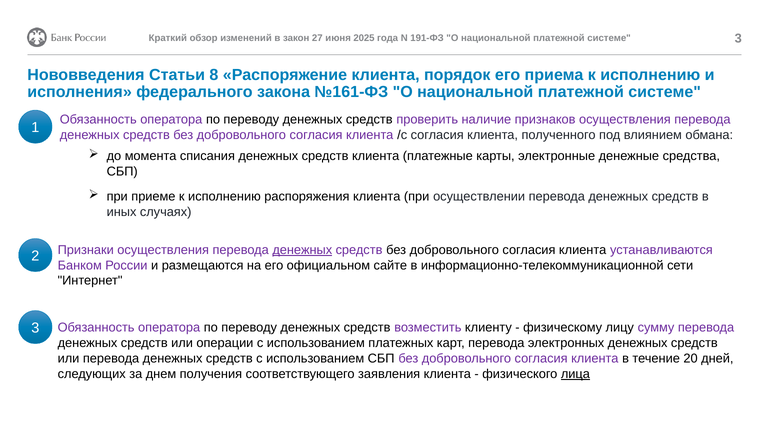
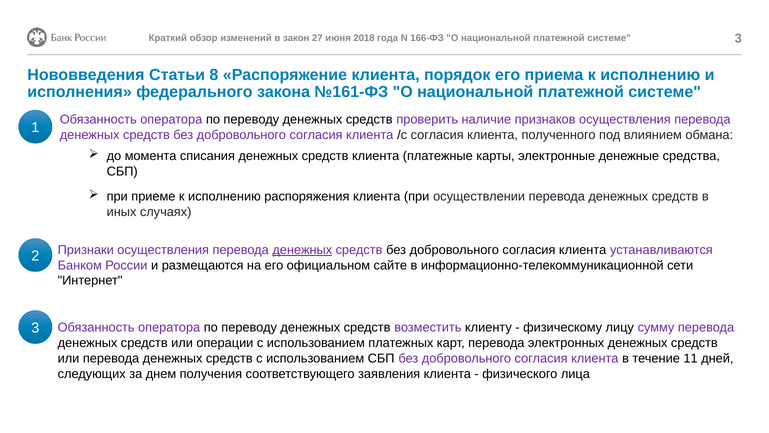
2025: 2025 -> 2018
191-ФЗ: 191-ФЗ -> 166-ФЗ
20: 20 -> 11
лица underline: present -> none
